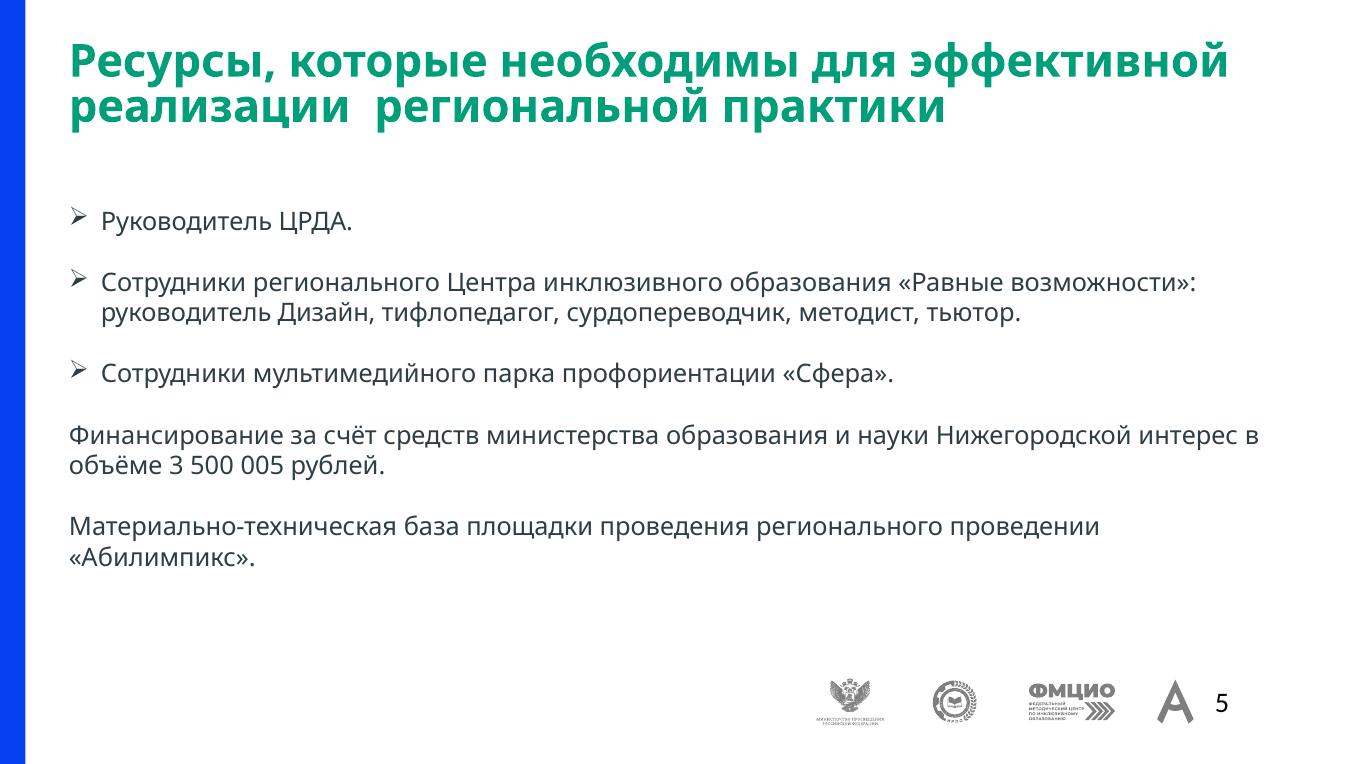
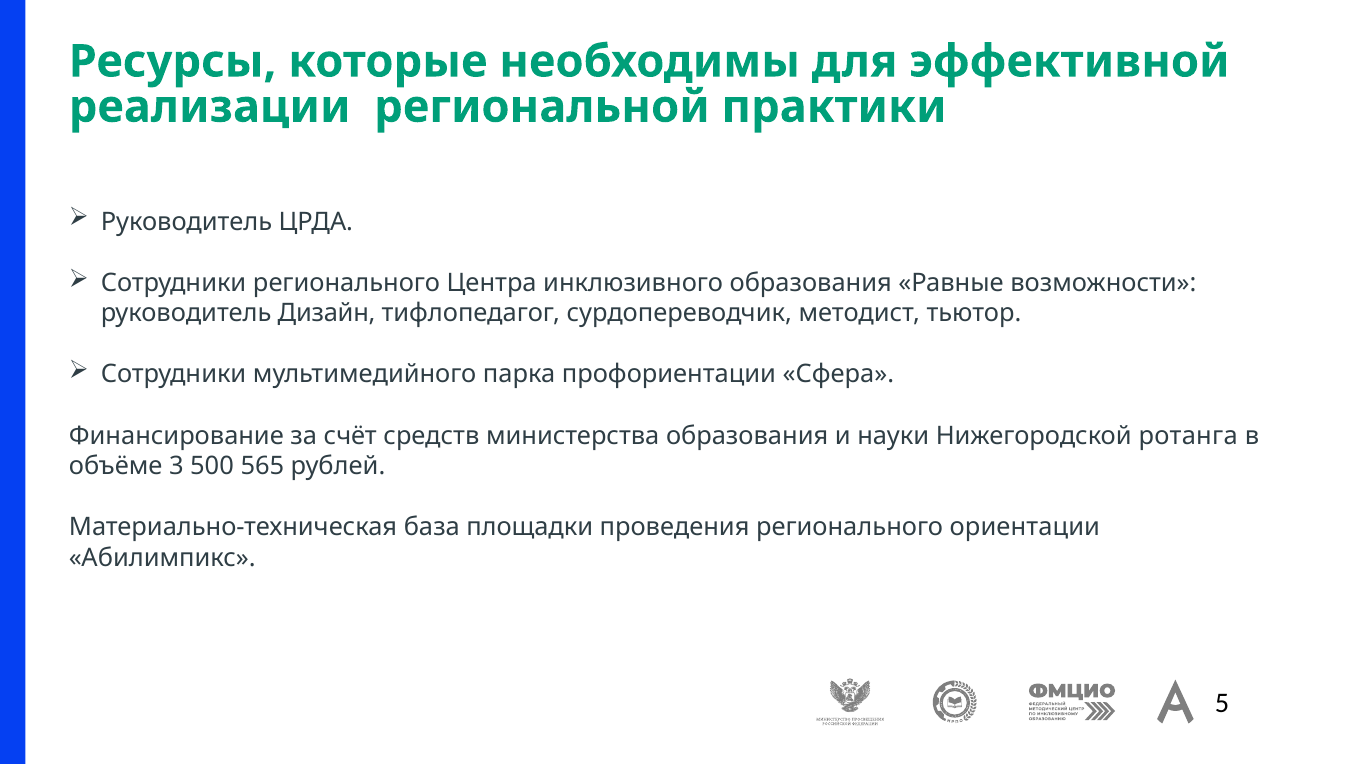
интерес: интерес -> ротанга
005: 005 -> 565
проведении: проведении -> ориентации
